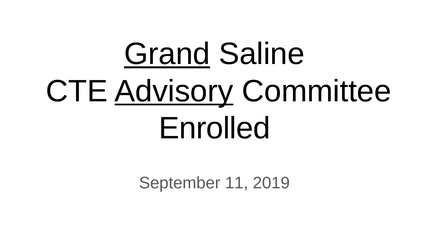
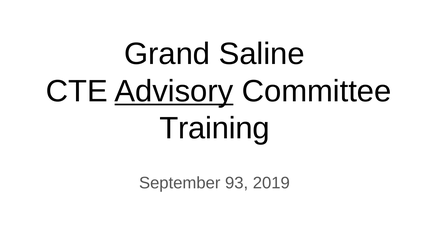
Grand underline: present -> none
Enrolled: Enrolled -> Training
11: 11 -> 93
